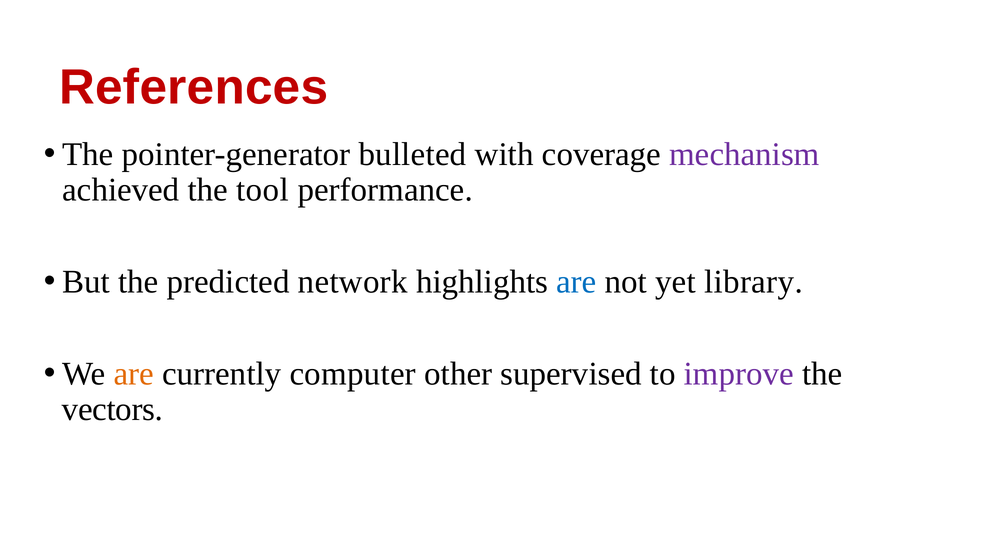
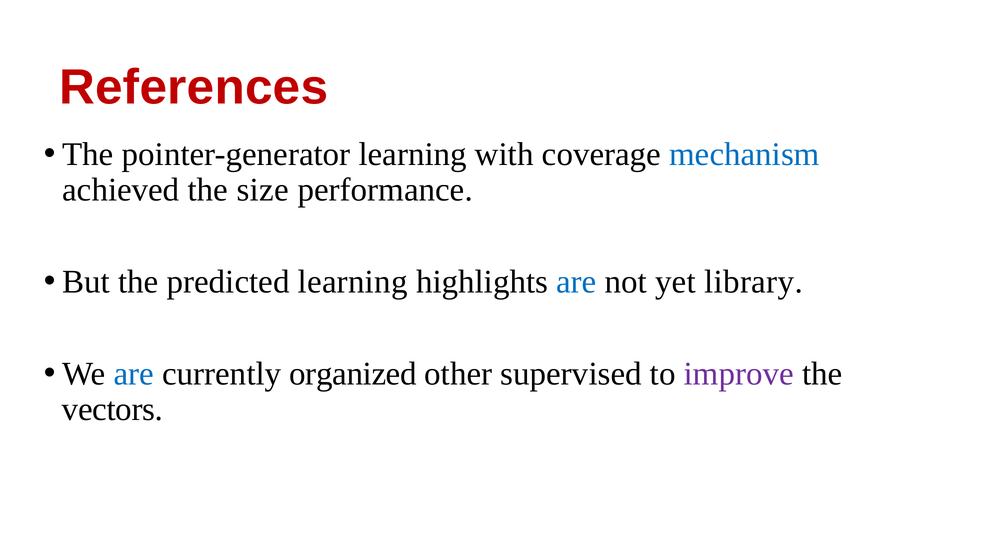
pointer-generator bulleted: bulleted -> learning
mechanism colour: purple -> blue
tool: tool -> size
predicted network: network -> learning
are at (134, 374) colour: orange -> blue
computer: computer -> organized
